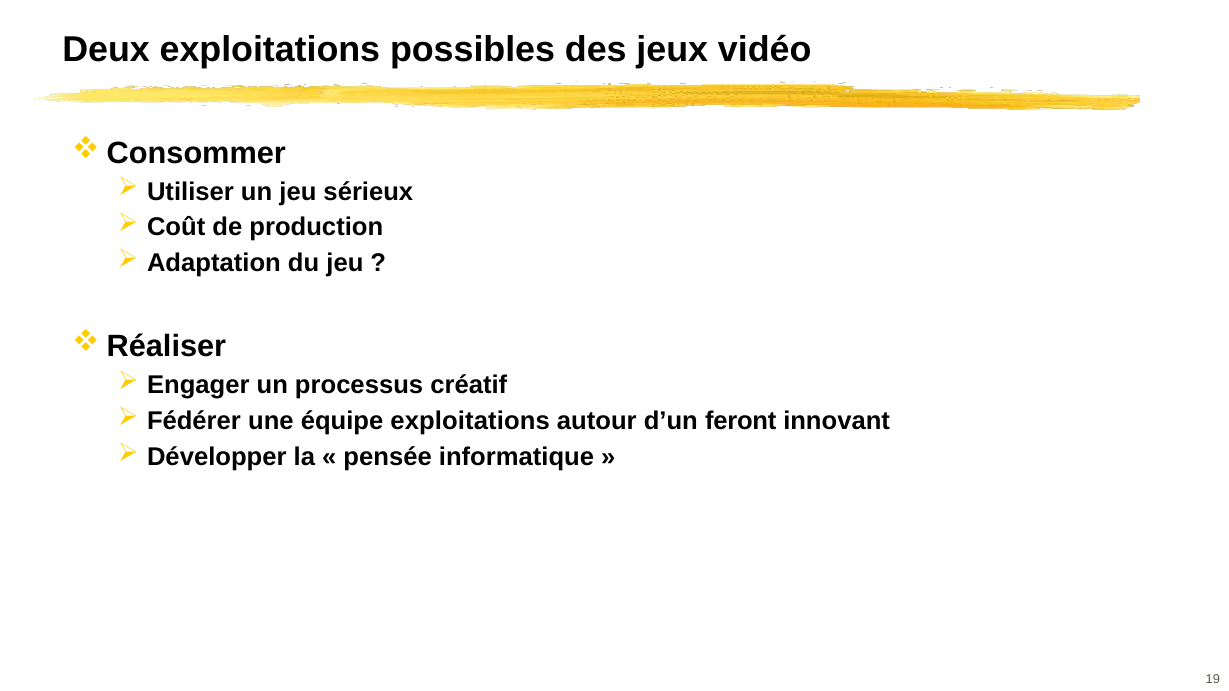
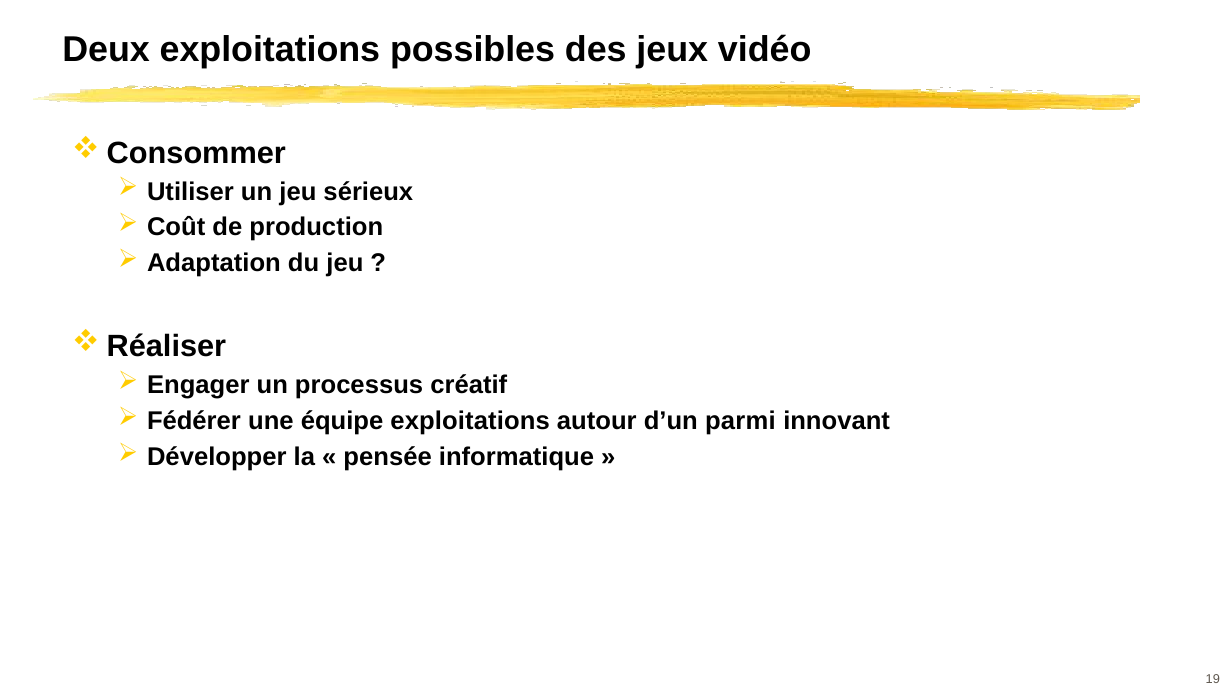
feront: feront -> parmi
